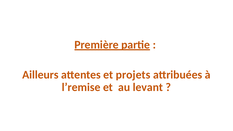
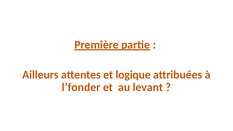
projets: projets -> logique
l’remise: l’remise -> l’fonder
